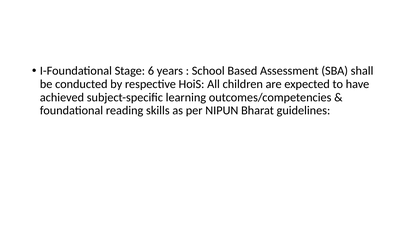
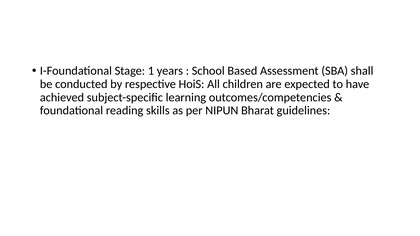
6: 6 -> 1
